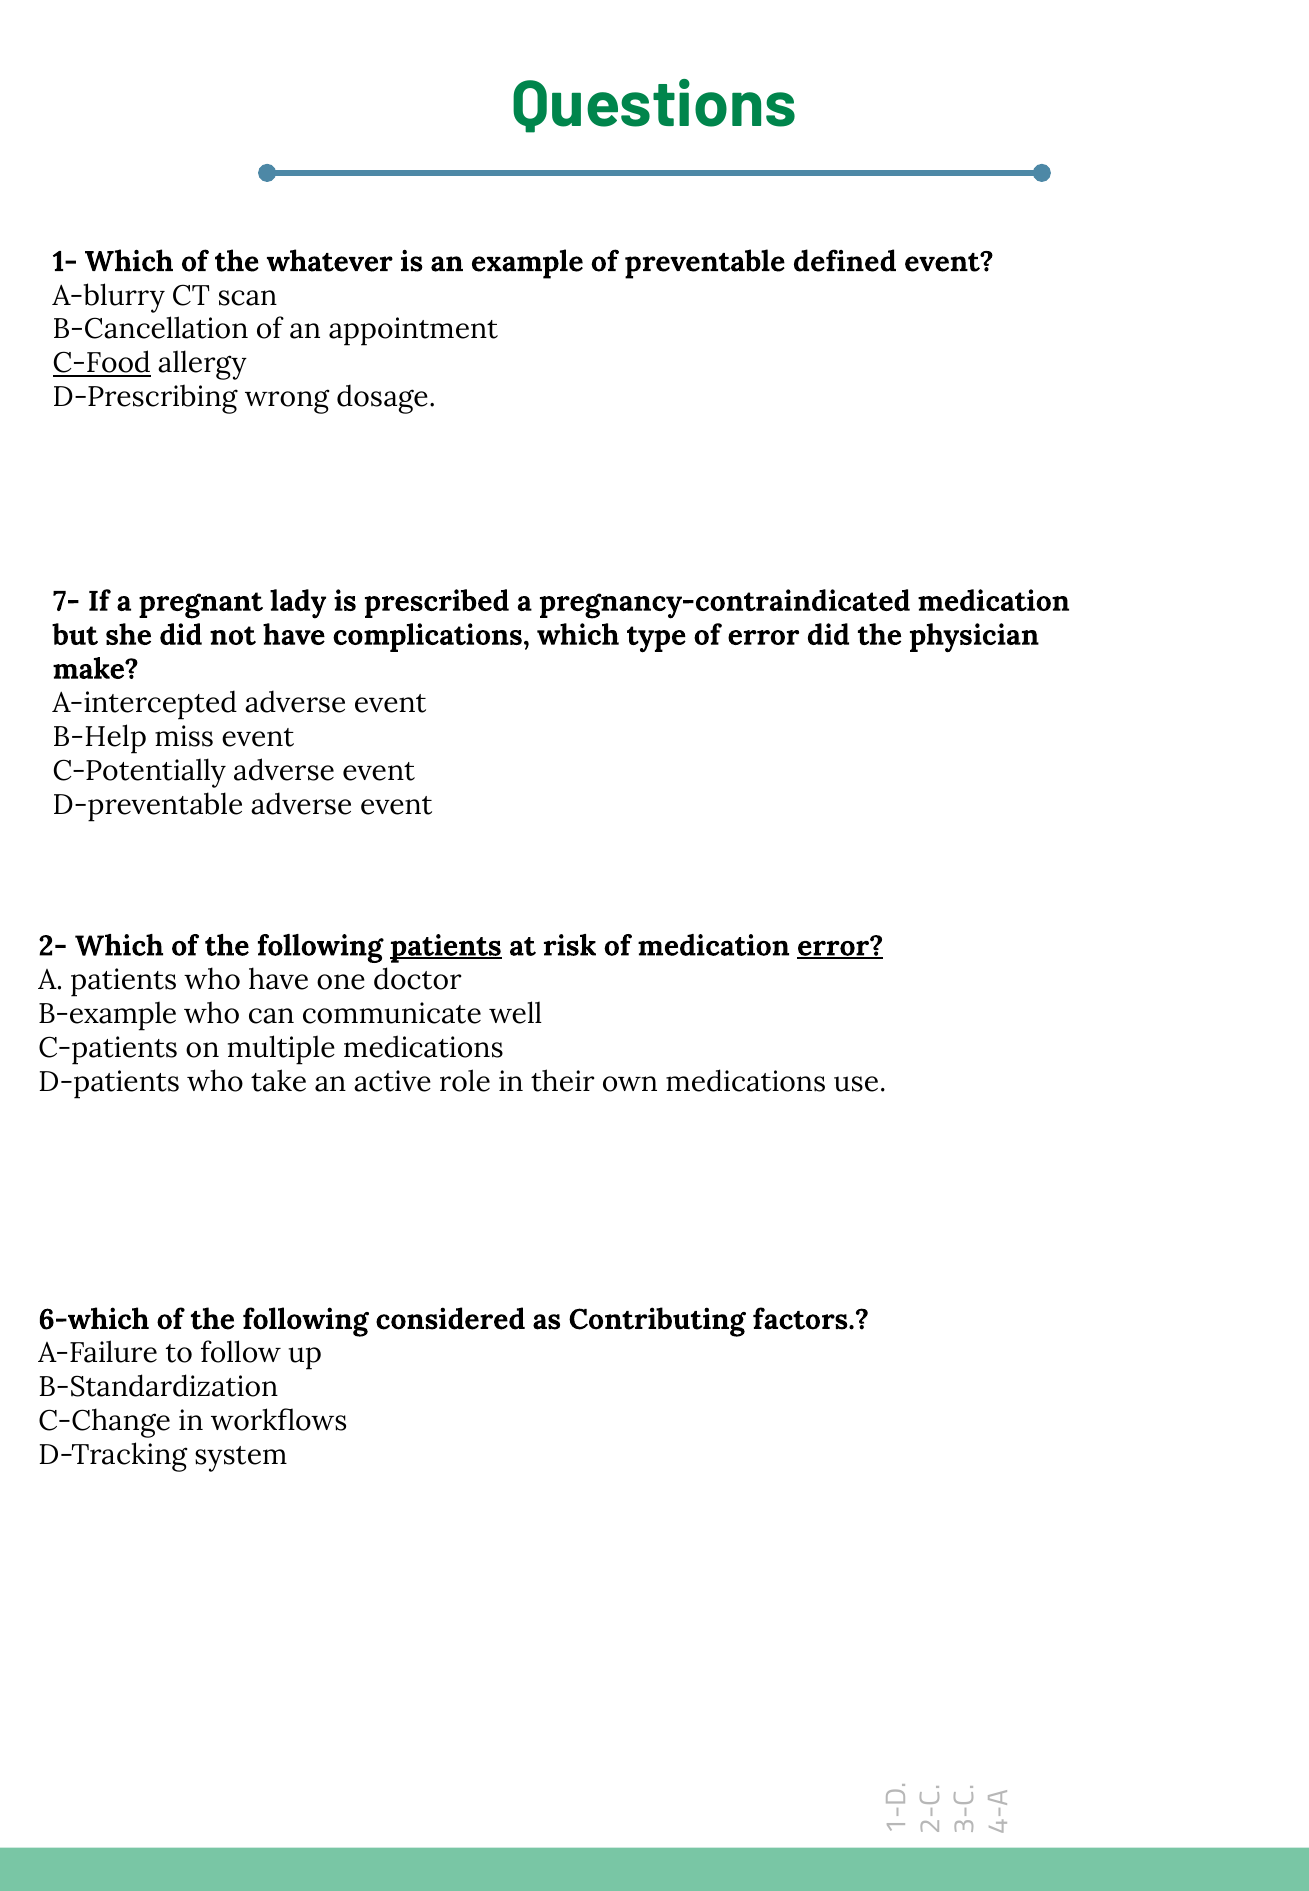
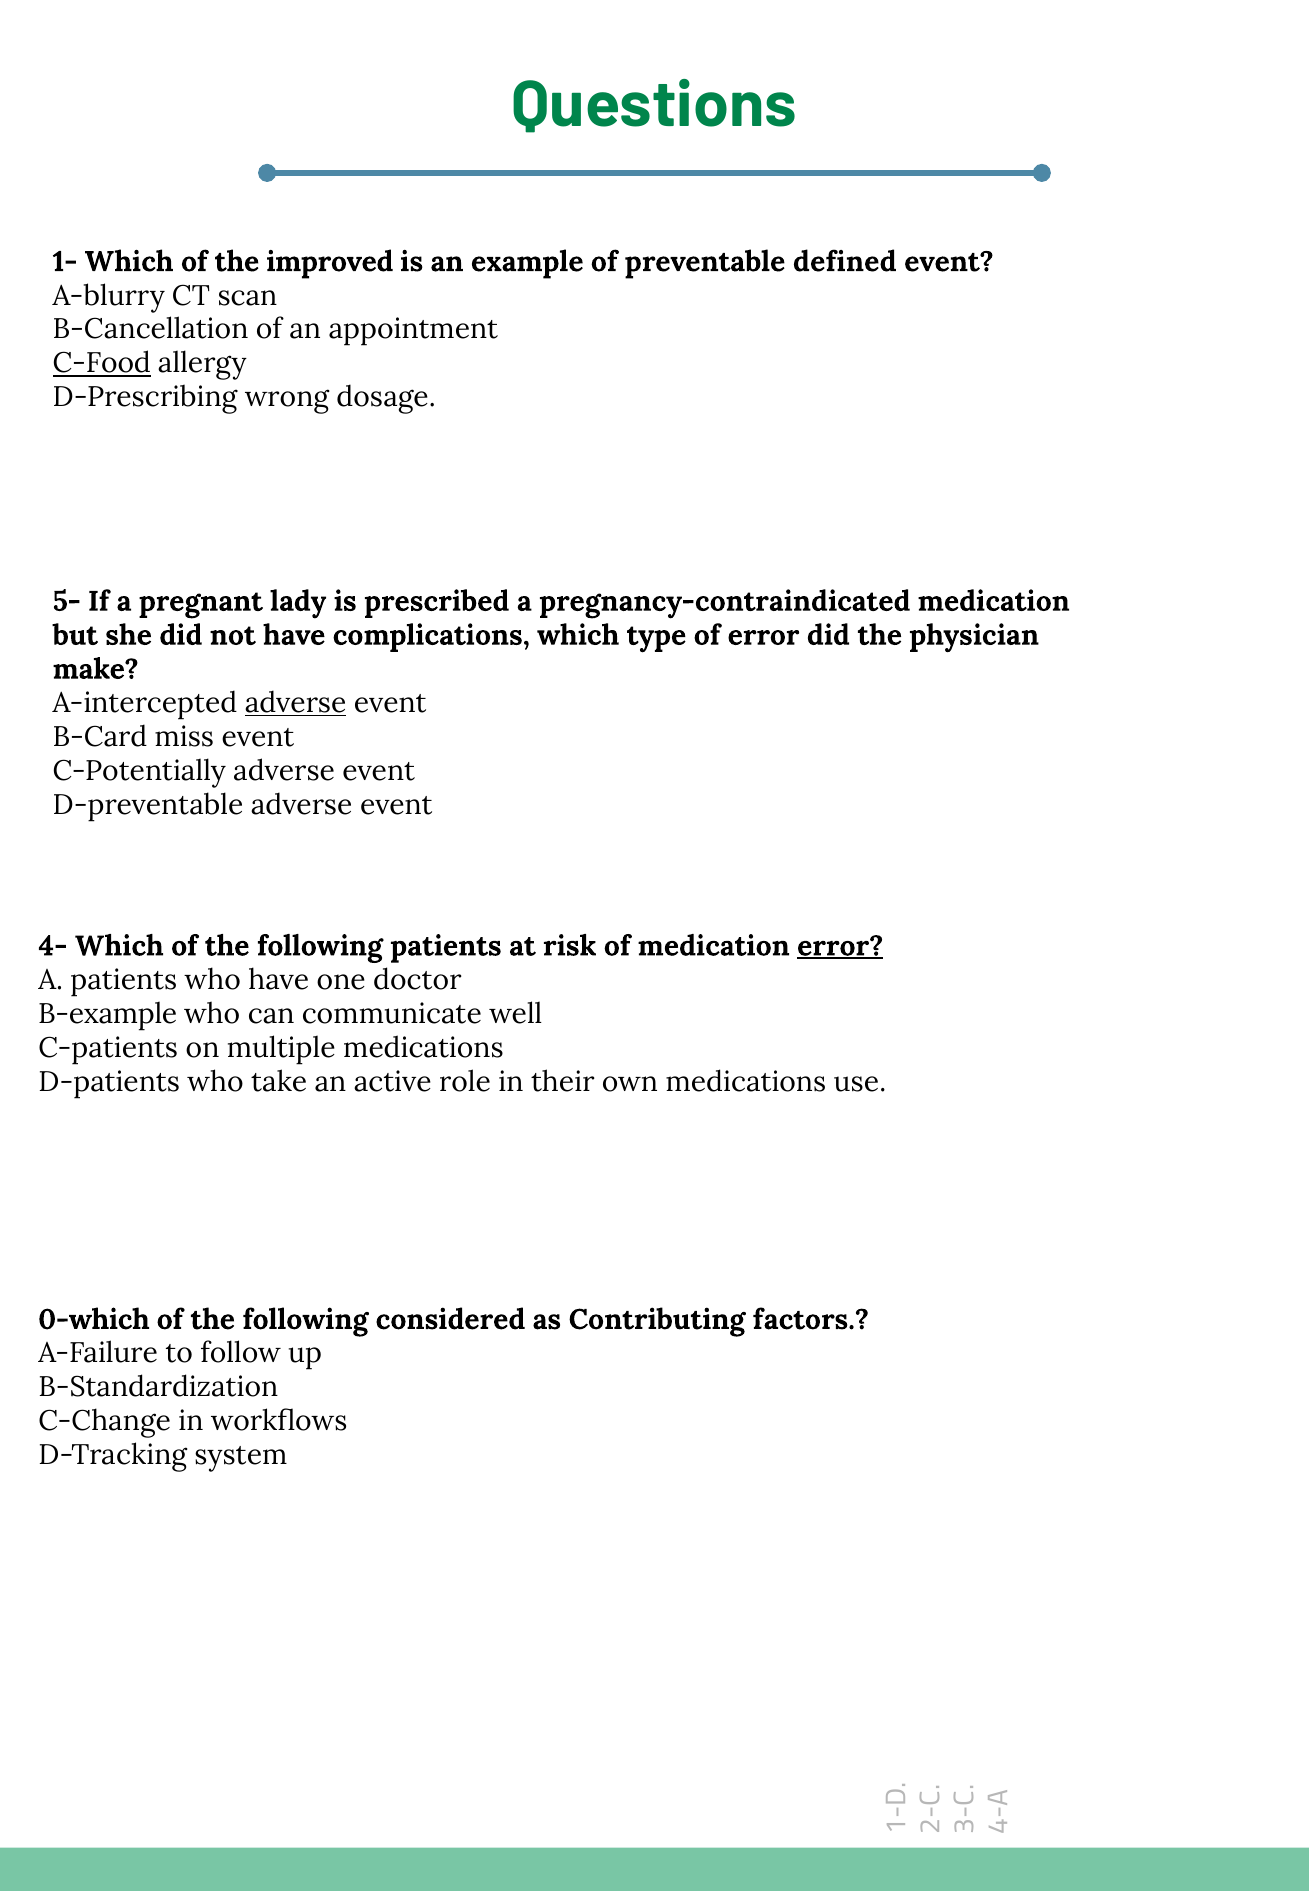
whatever: whatever -> improved
7-: 7- -> 5-
adverse at (296, 703) underline: none -> present
B-Help: B-Help -> B-Card
2-: 2- -> 4-
patients at (446, 946) underline: present -> none
6-which: 6-which -> 0-which
